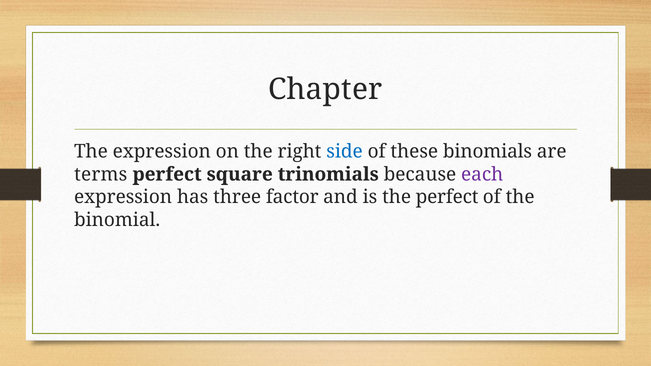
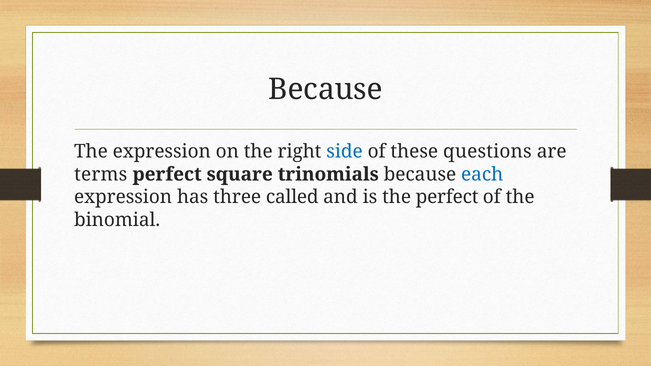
Chapter at (325, 89): Chapter -> Because
binomials: binomials -> questions
each colour: purple -> blue
factor: factor -> called
